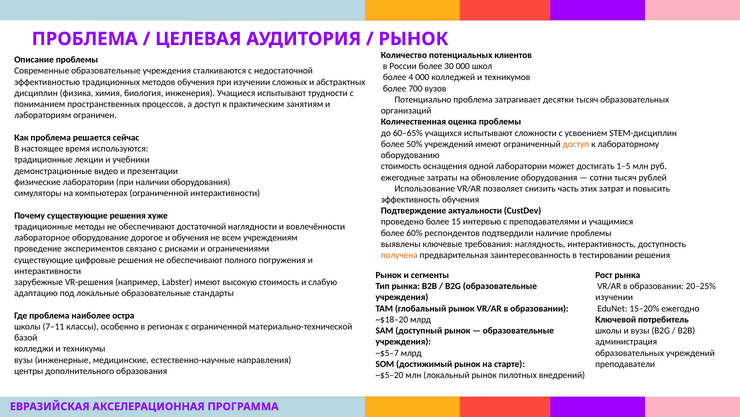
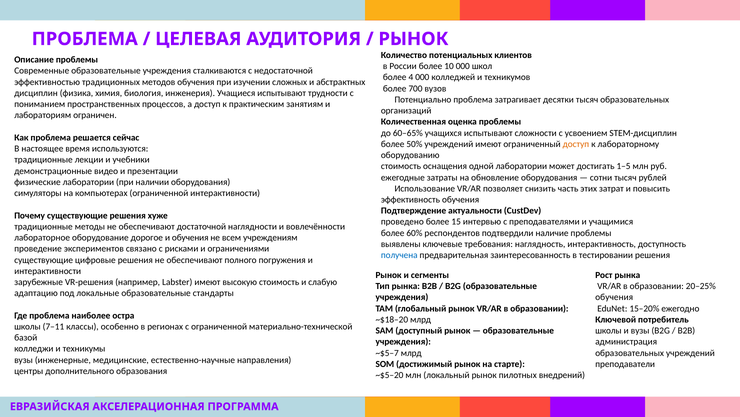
30: 30 -> 10
получена colour: orange -> blue
изучении at (614, 297): изучении -> обучения
